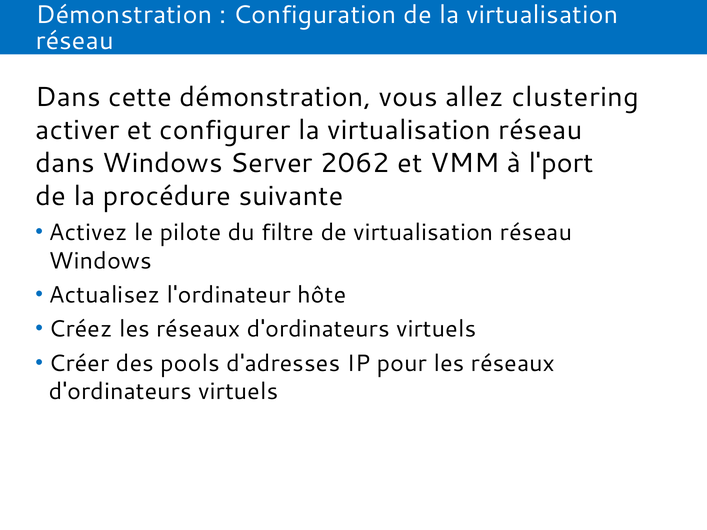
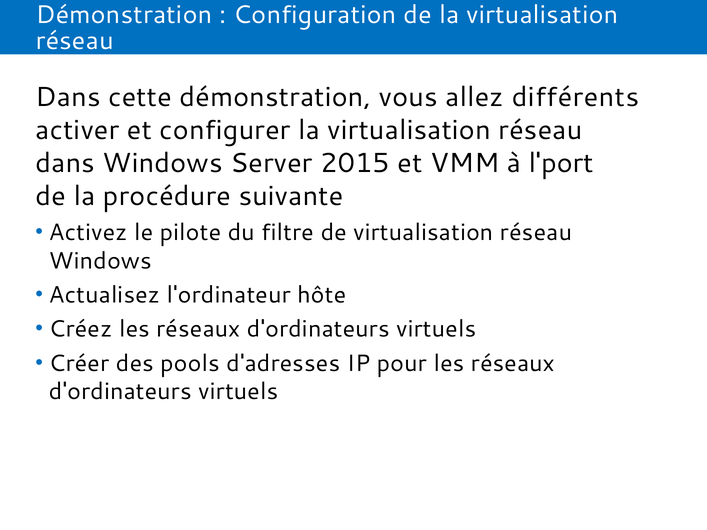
clustering: clustering -> différents
2062: 2062 -> 2015
